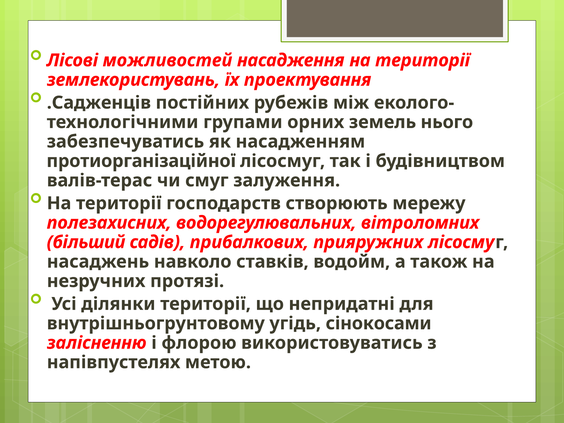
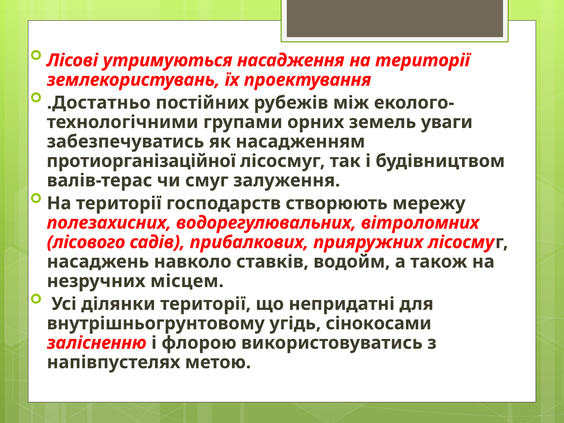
можливостей: можливостей -> утримуються
.Садженців: .Садженців -> .Достатньо
нього: нього -> уваги
більший: більший -> лісового
протязі: протязі -> місцем
